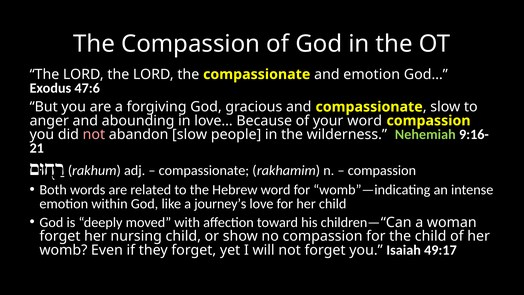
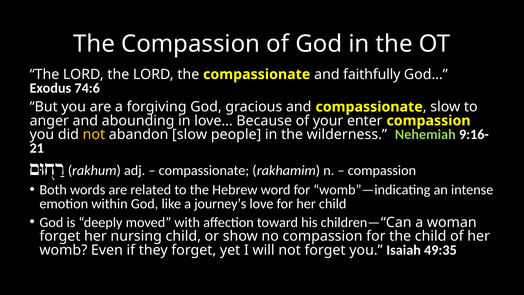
and emotion: emotion -> faithfully
47:6: 47:6 -> 74:6
your word: word -> enter
not at (94, 134) colour: pink -> yellow
49:17: 49:17 -> 49:35
